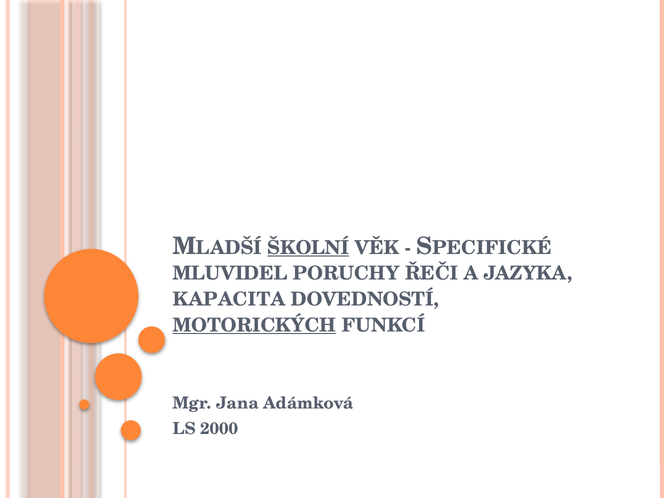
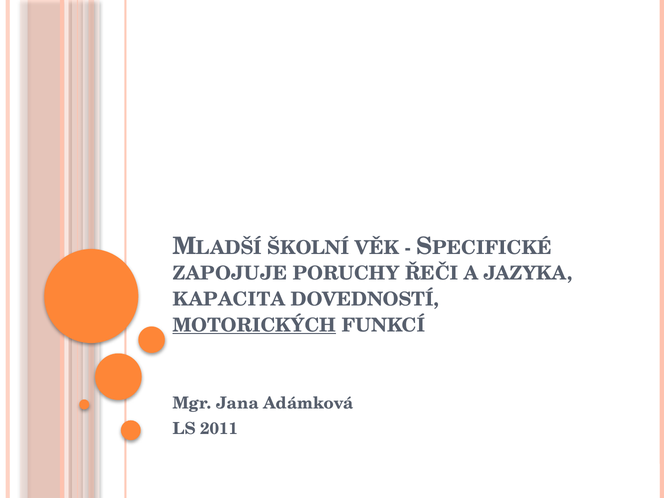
ŠKOLNÍ underline: present -> none
MLUVIDEL: MLUVIDEL -> ZAPOJUJE
2000: 2000 -> 2011
